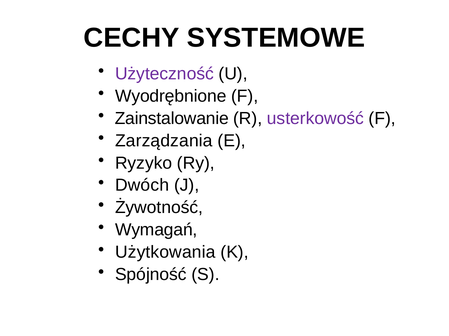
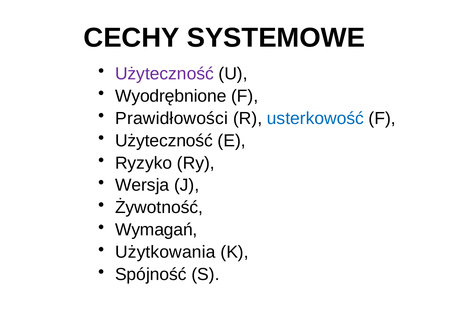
Zainstalowanie: Zainstalowanie -> Prawidłowości
usterkowość colour: purple -> blue
Zarządzania at (164, 141): Zarządzania -> Użyteczność
Dwóch: Dwóch -> Wersja
